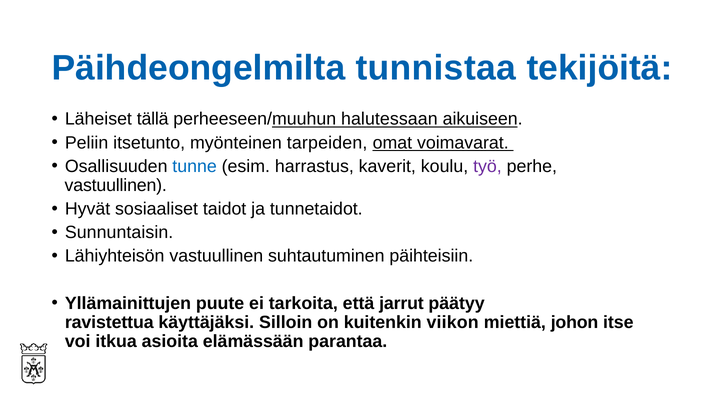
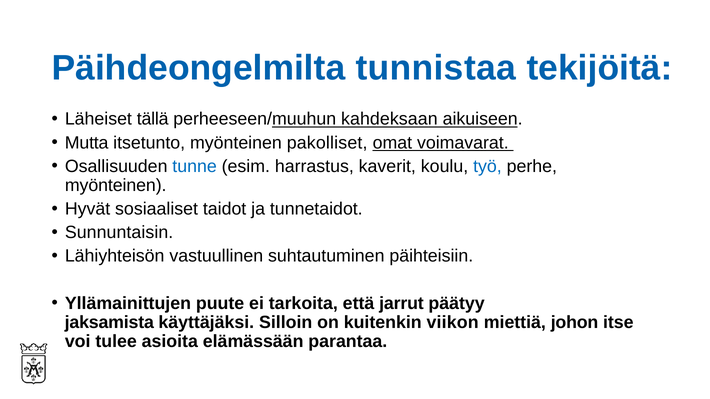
halutessaan: halutessaan -> kahdeksaan
Peliin: Peliin -> Mutta
tarpeiden: tarpeiden -> pakolliset
työ colour: purple -> blue
vastuullinen at (116, 186): vastuullinen -> myönteinen
ravistettua: ravistettua -> jaksamista
itkua: itkua -> tulee
